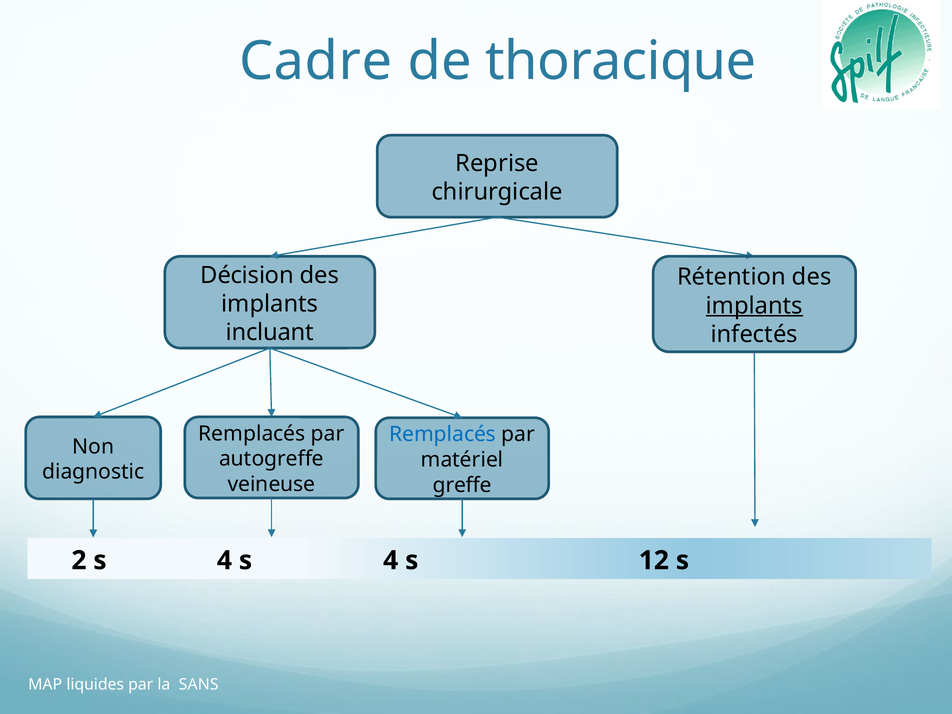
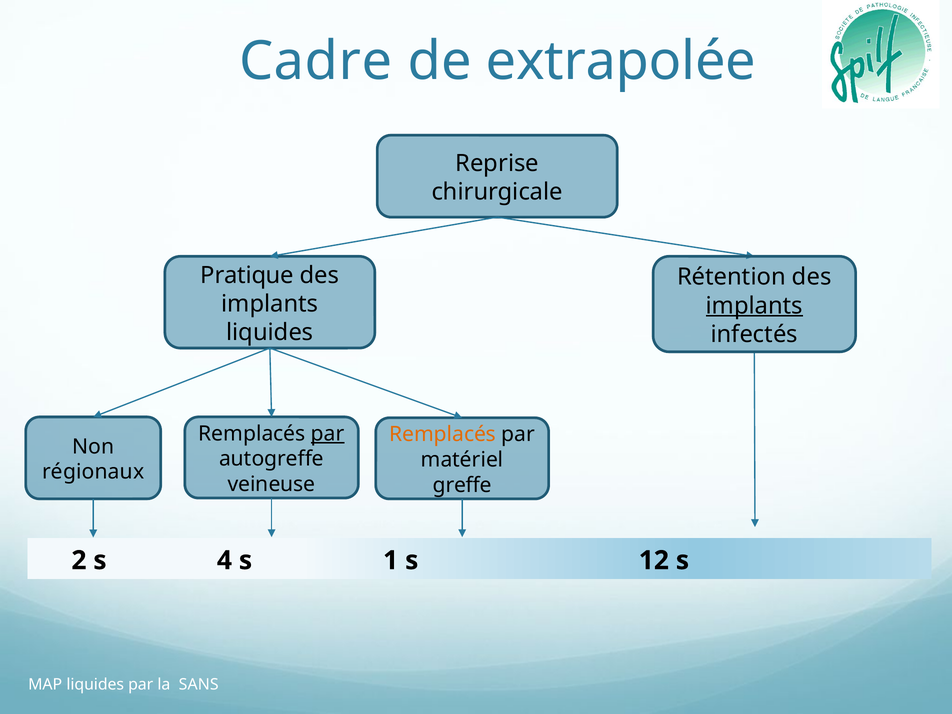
thoracique: thoracique -> extrapolée
Décision: Décision -> Pratique
incluant at (270, 332): incluant -> liquides
par at (328, 434) underline: none -> present
Remplacés at (443, 434) colour: blue -> orange
diagnostic: diagnostic -> régionaux
4 s 4: 4 -> 1
